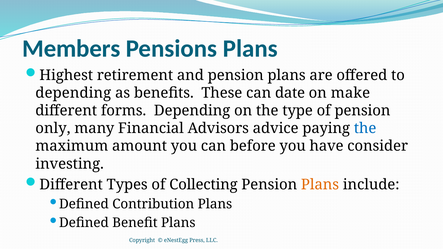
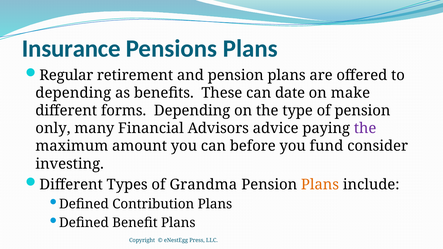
Members: Members -> Insurance
Highest: Highest -> Regular
the at (365, 128) colour: blue -> purple
have: have -> fund
Collecting: Collecting -> Grandma
